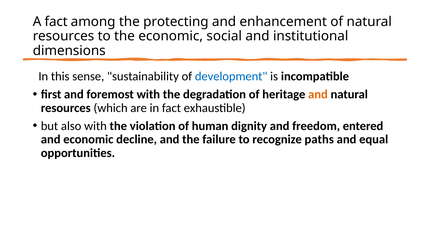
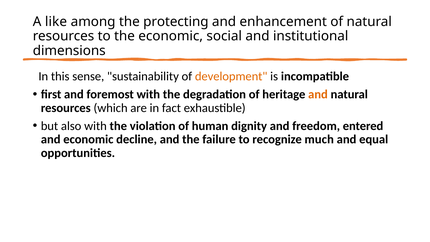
A fact: fact -> like
development colour: blue -> orange
paths: paths -> much
